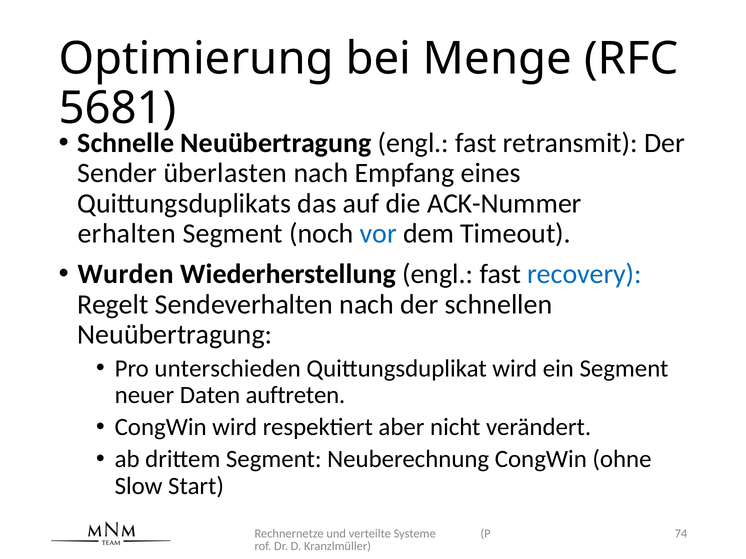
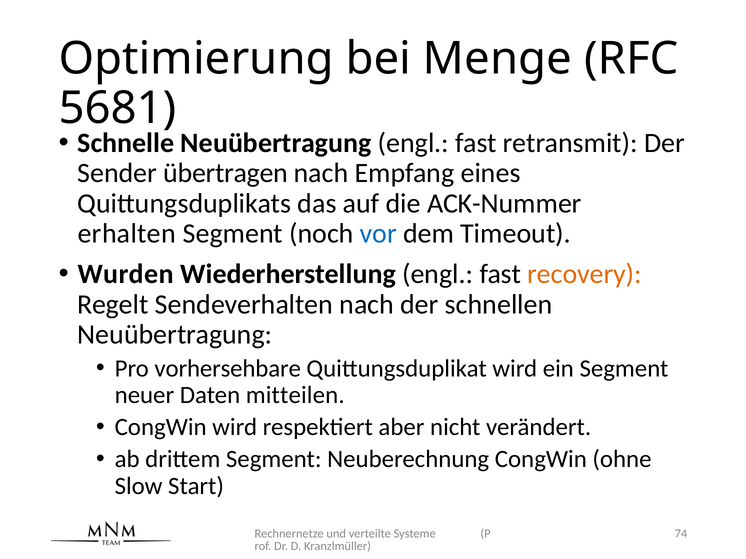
überlasten: überlasten -> übertragen
recovery colour: blue -> orange
unterschieden: unterschieden -> vorhersehbare
auftreten: auftreten -> mitteilen
